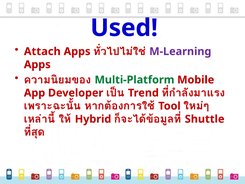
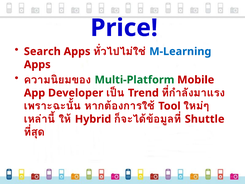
Used: Used -> Price
Attach: Attach -> Search
M-Learning colour: purple -> blue
